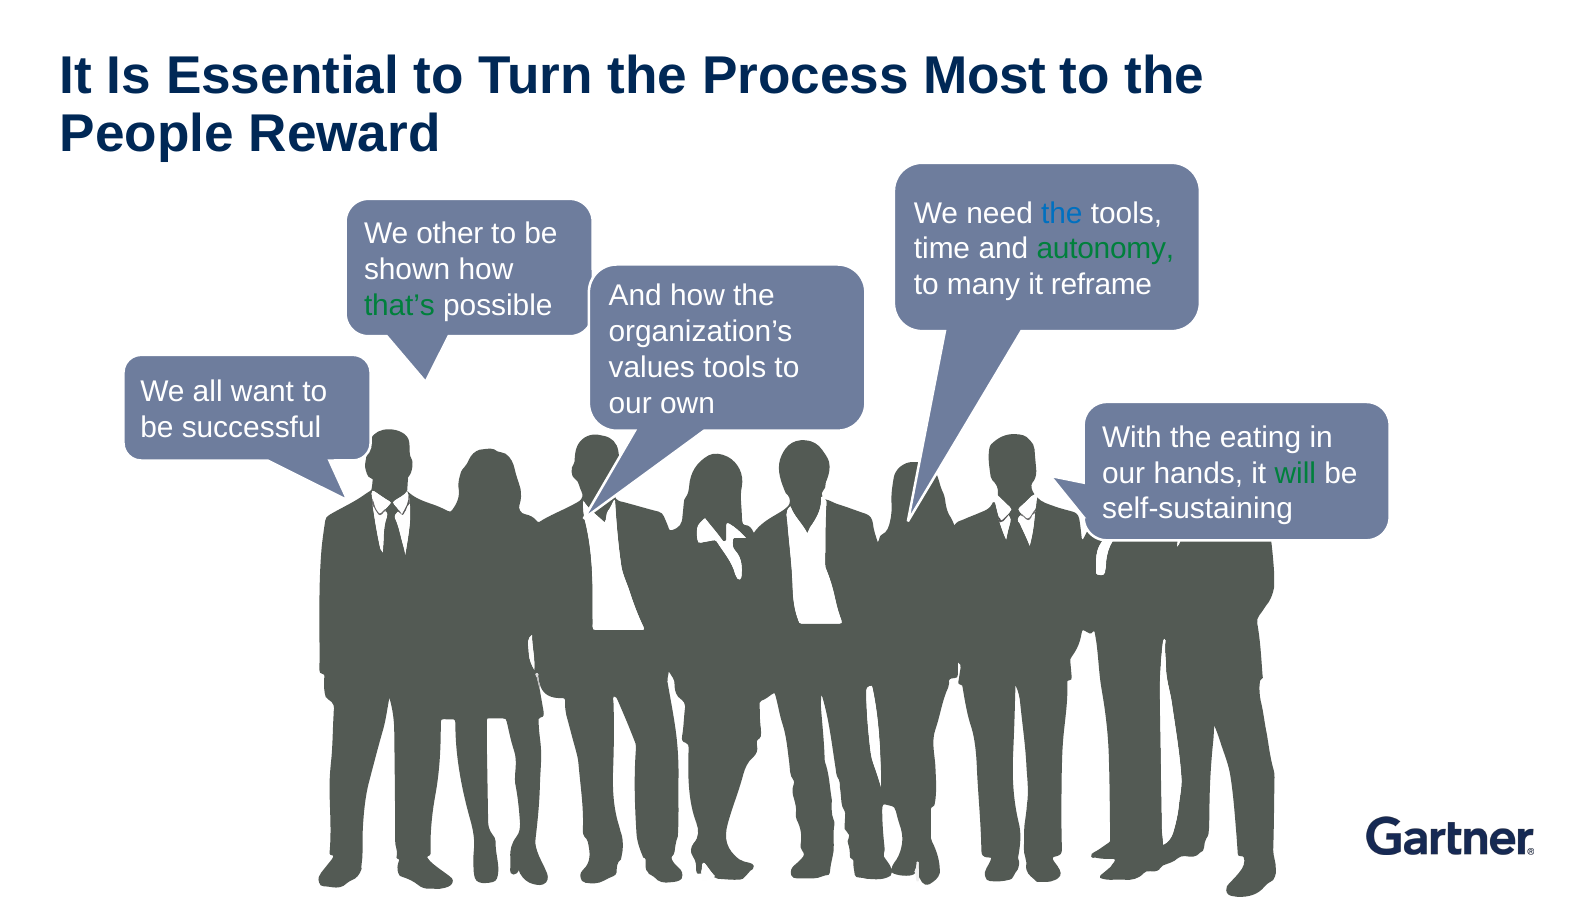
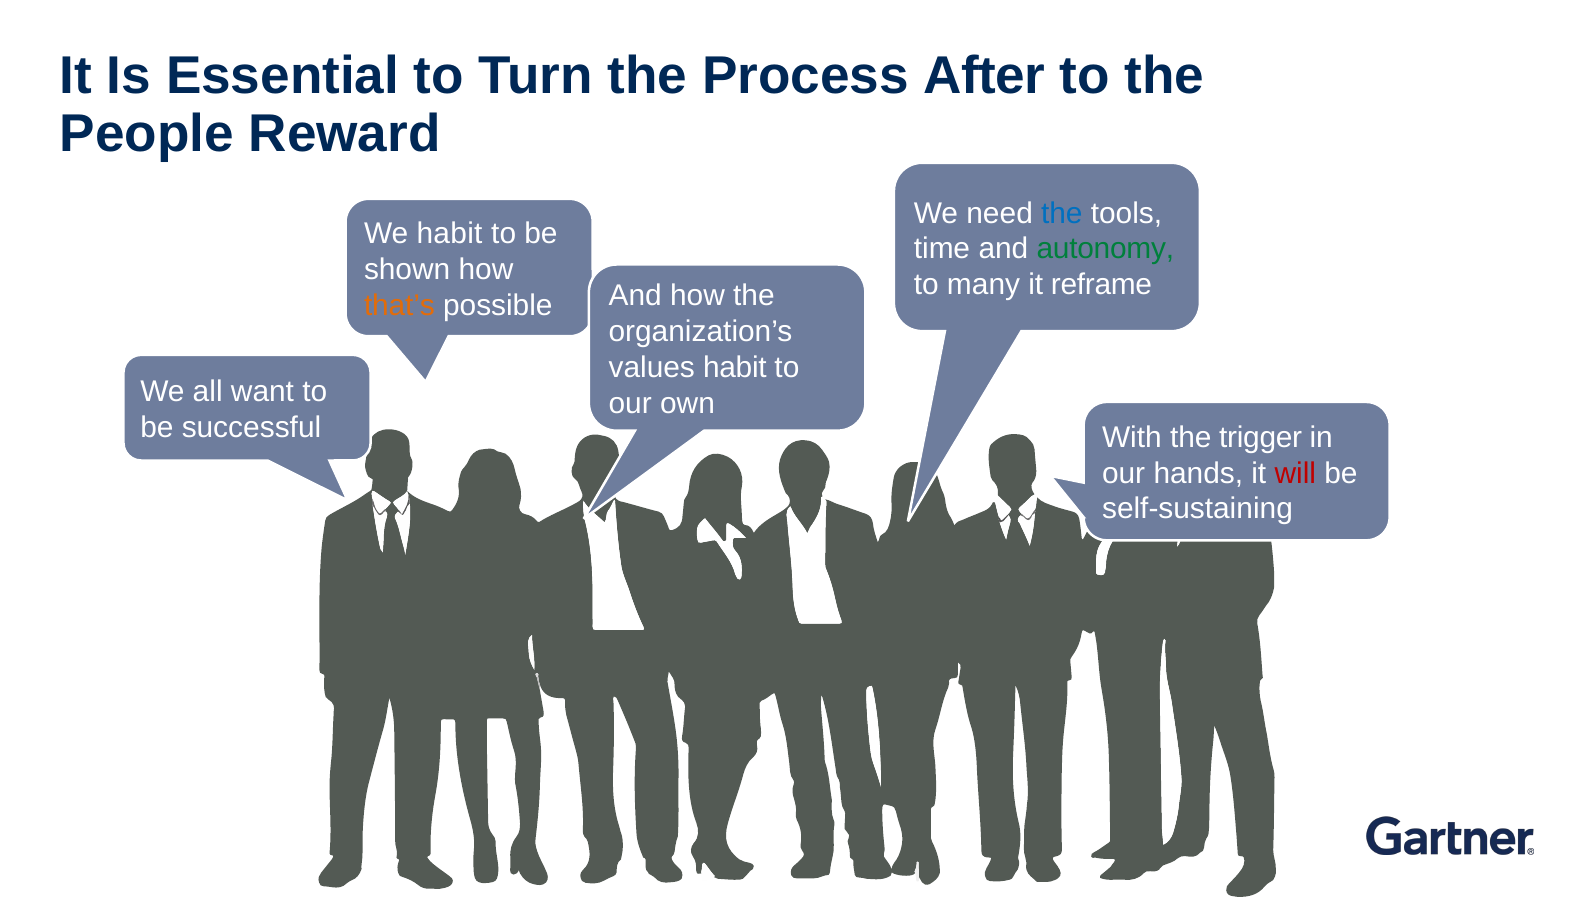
Most: Most -> After
We other: other -> habit
that’s colour: green -> orange
values tools: tools -> habit
eating: eating -> trigger
will colour: green -> red
